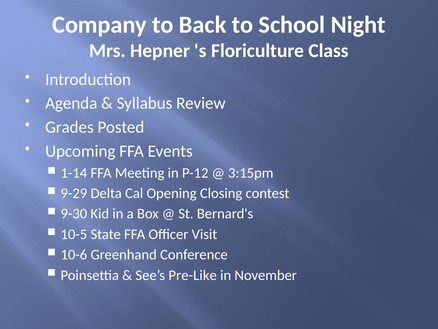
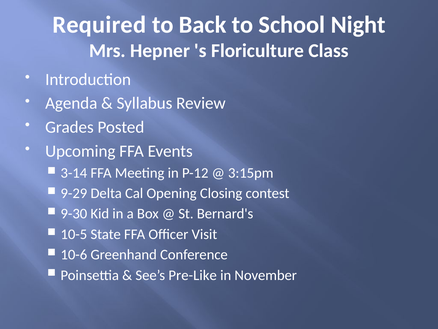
Company: Company -> Required
1-14: 1-14 -> 3-14
